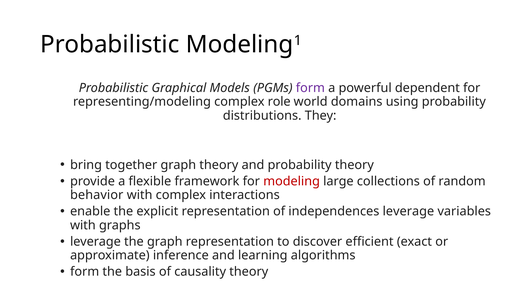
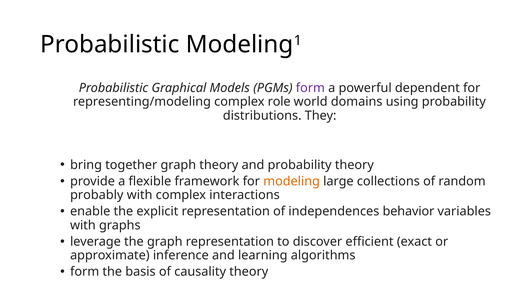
modeling colour: red -> orange
behavior: behavior -> probably
independences leverage: leverage -> behavior
